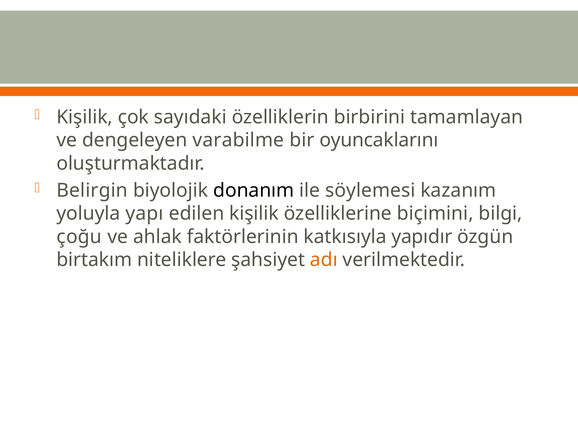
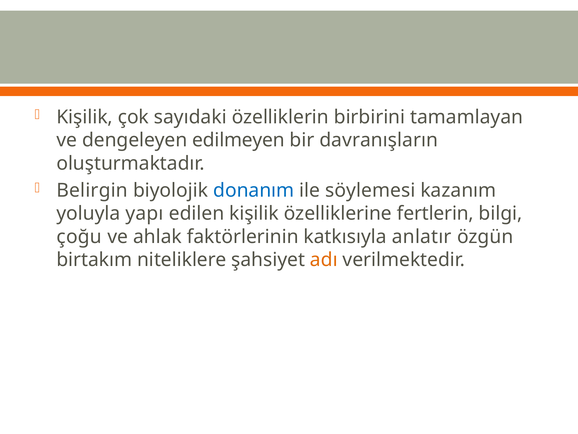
varabilme: varabilme -> edilmeyen
oyuncaklarını: oyuncaklarını -> davranışların
donanım colour: black -> blue
biçimini: biçimini -> fertlerin
yapıdır: yapıdır -> anlatır
